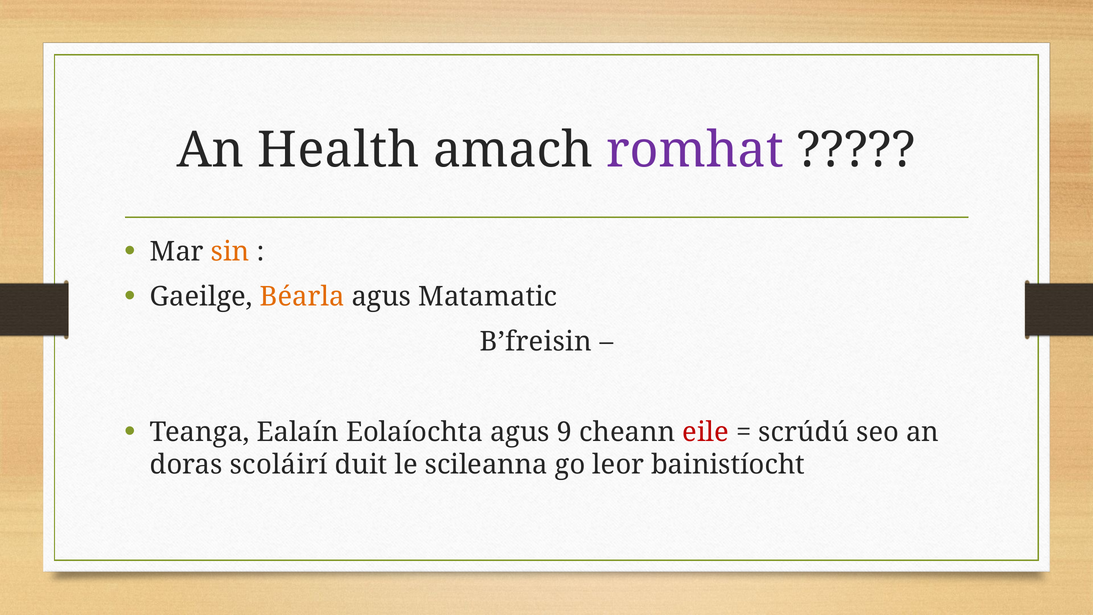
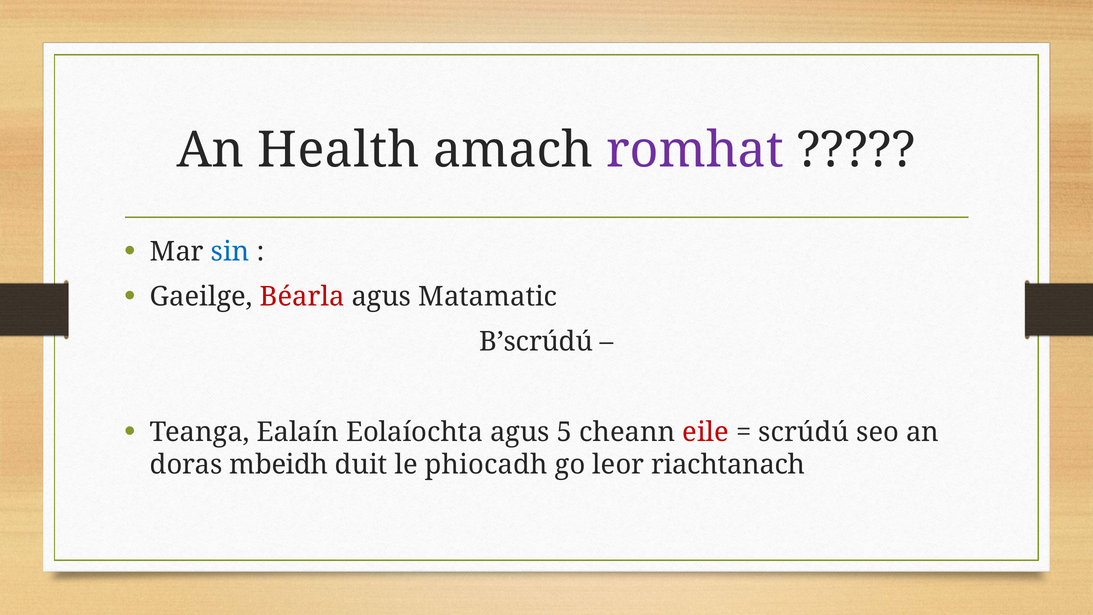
sin colour: orange -> blue
Béarla colour: orange -> red
B’freisin: B’freisin -> B’scrúdú
9: 9 -> 5
scoláirí: scoláirí -> mbeidh
scileanna: scileanna -> phiocadh
bainistíocht: bainistíocht -> riachtanach
